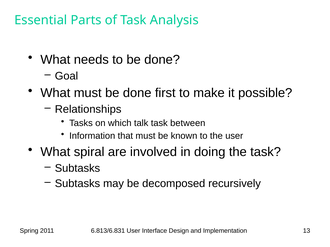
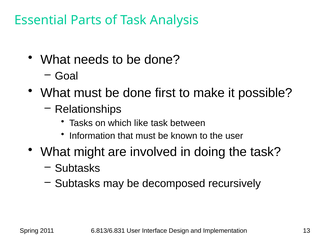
talk: talk -> like
spiral: spiral -> might
